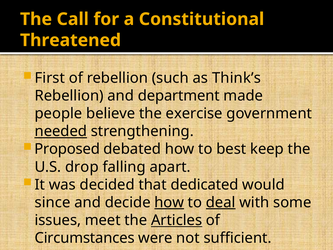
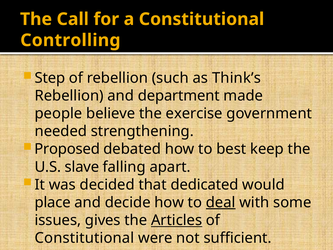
Threatened: Threatened -> Controlling
First: First -> Step
needed underline: present -> none
drop: drop -> slave
since: since -> place
how at (169, 202) underline: present -> none
meet: meet -> gives
Circumstances at (85, 238): Circumstances -> Constitutional
